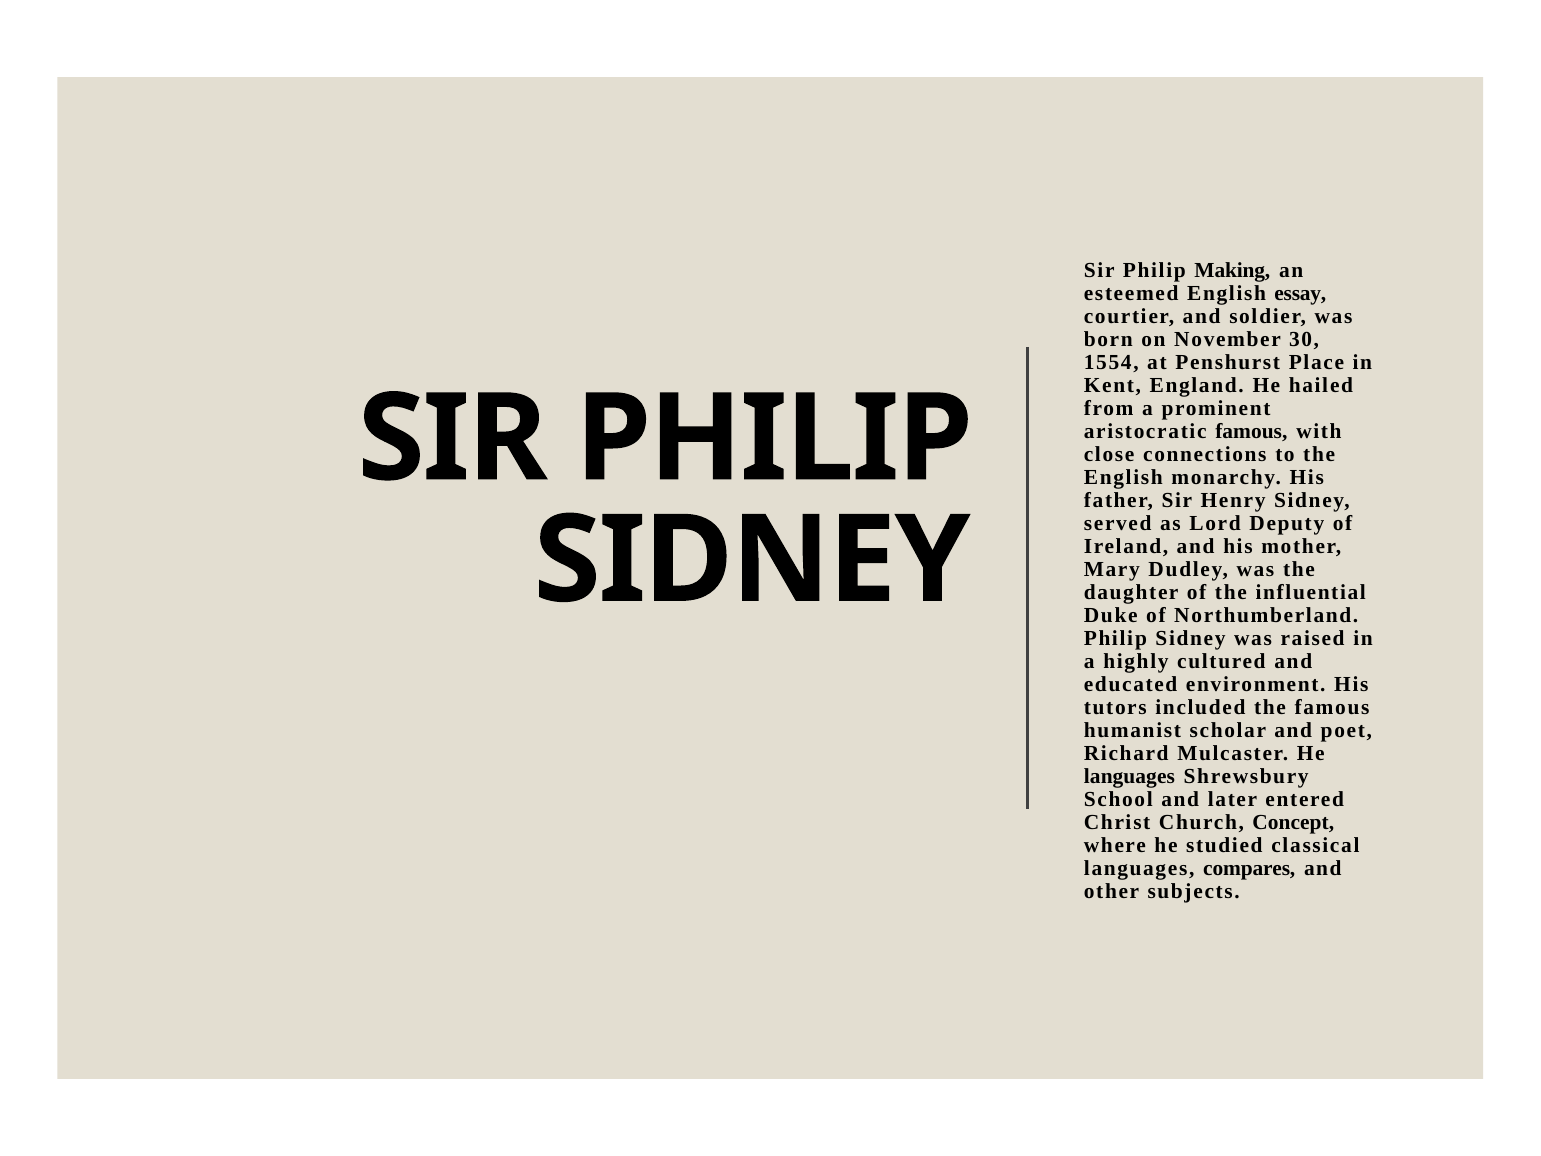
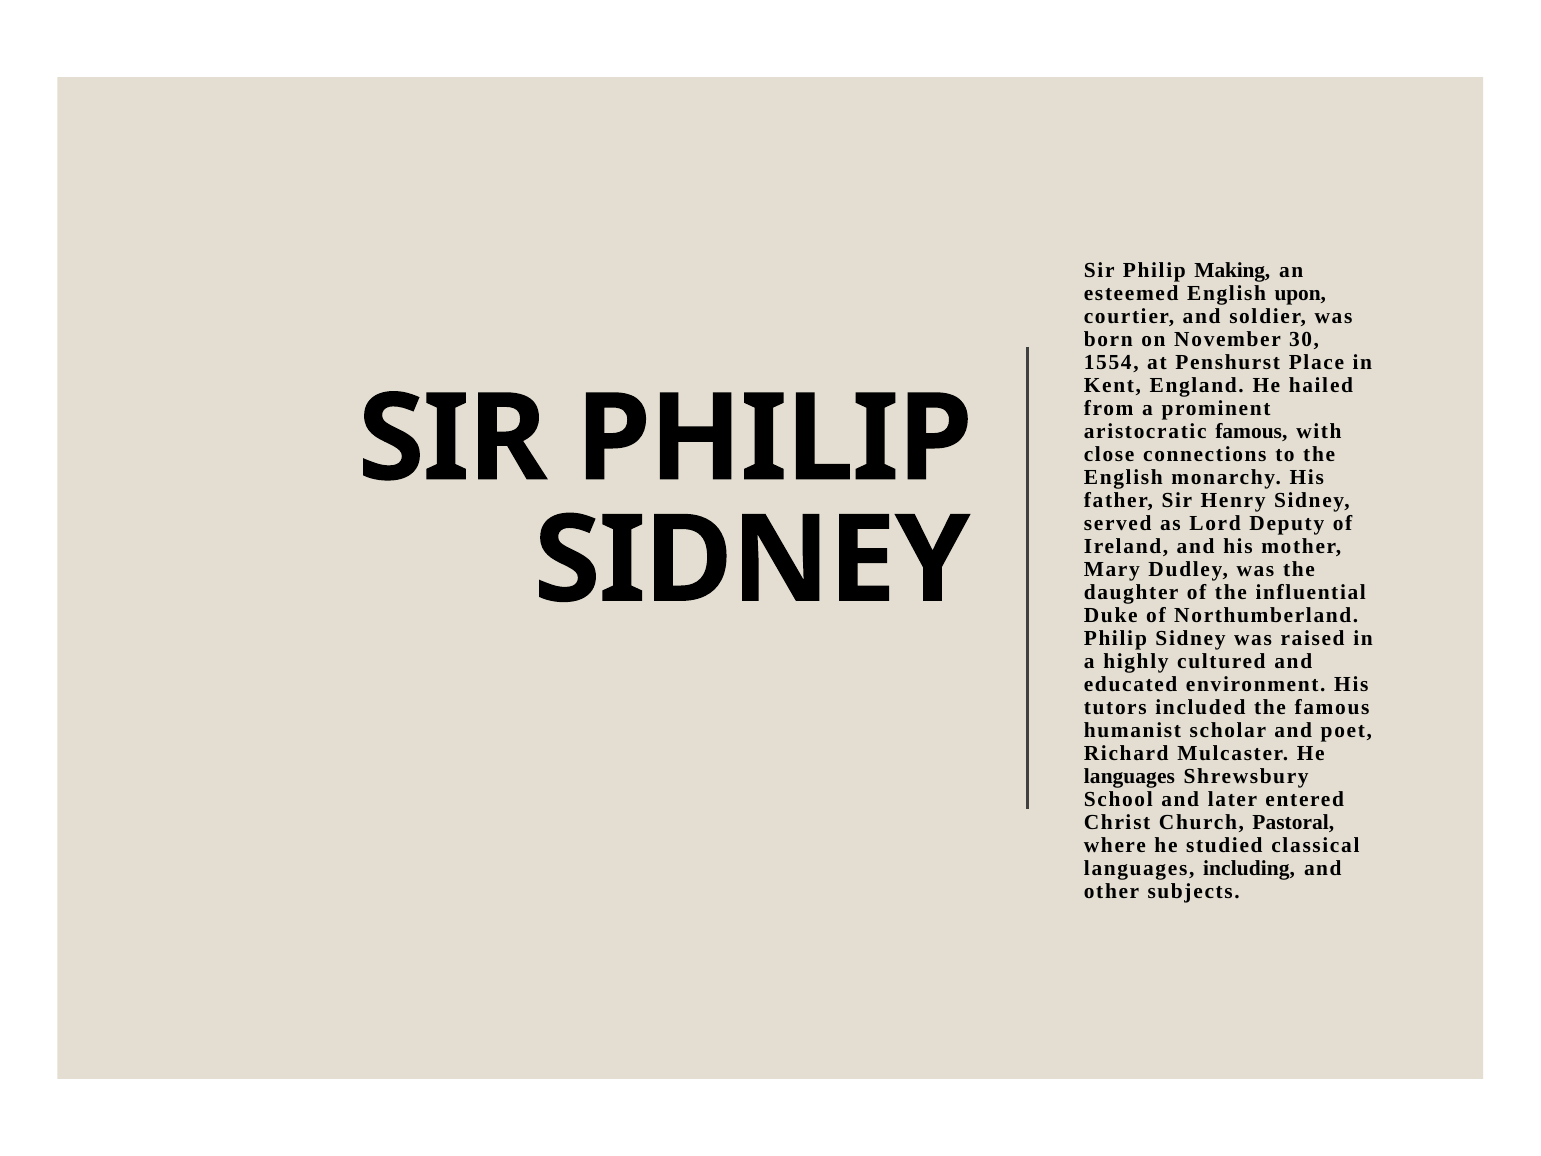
essay: essay -> upon
Concept: Concept -> Pastoral
compares: compares -> including
